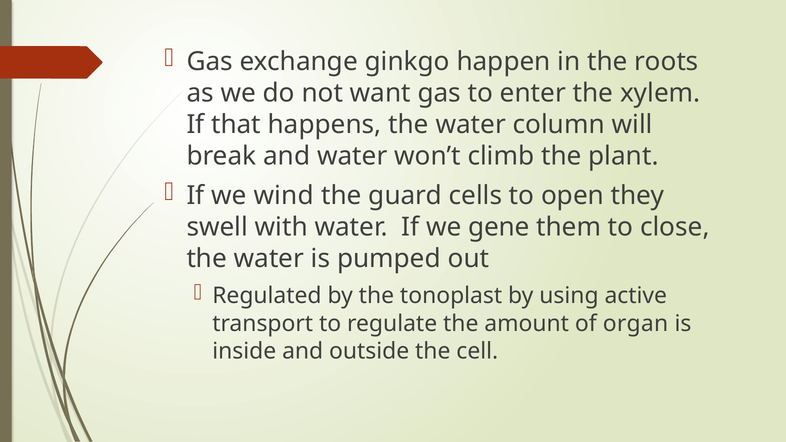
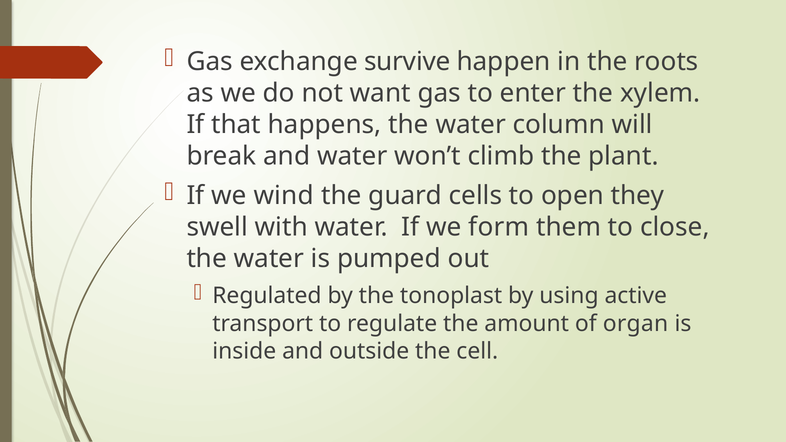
ginkgo: ginkgo -> survive
gene: gene -> form
